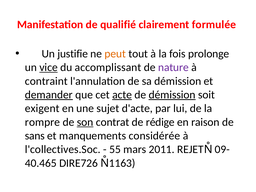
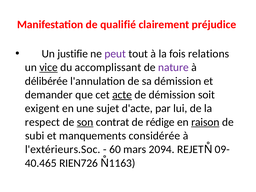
formulée: formulée -> préjudice
peut colour: orange -> purple
prolonge: prolonge -> relations
contraint: contraint -> délibérée
demander underline: present -> none
démission at (172, 95) underline: present -> none
rompre: rompre -> respect
raison underline: none -> present
sans: sans -> subi
l'collectives.Soc: l'collectives.Soc -> l'extérieurs.Soc
55: 55 -> 60
2011: 2011 -> 2094
DIRE726: DIRE726 -> RIEN726
